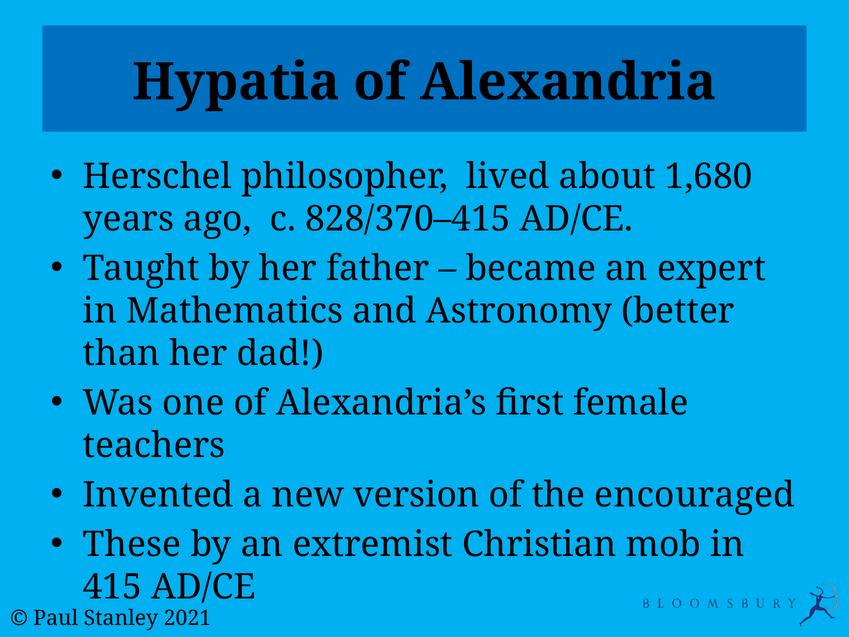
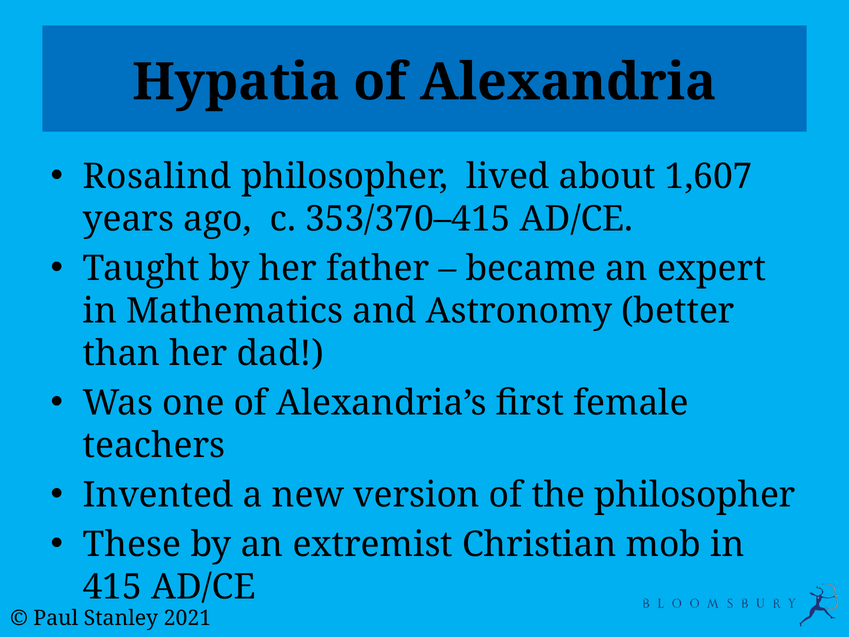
Herschel: Herschel -> Rosalind
1,680: 1,680 -> 1,607
828/370–415: 828/370–415 -> 353/370–415
the encouraged: encouraged -> philosopher
